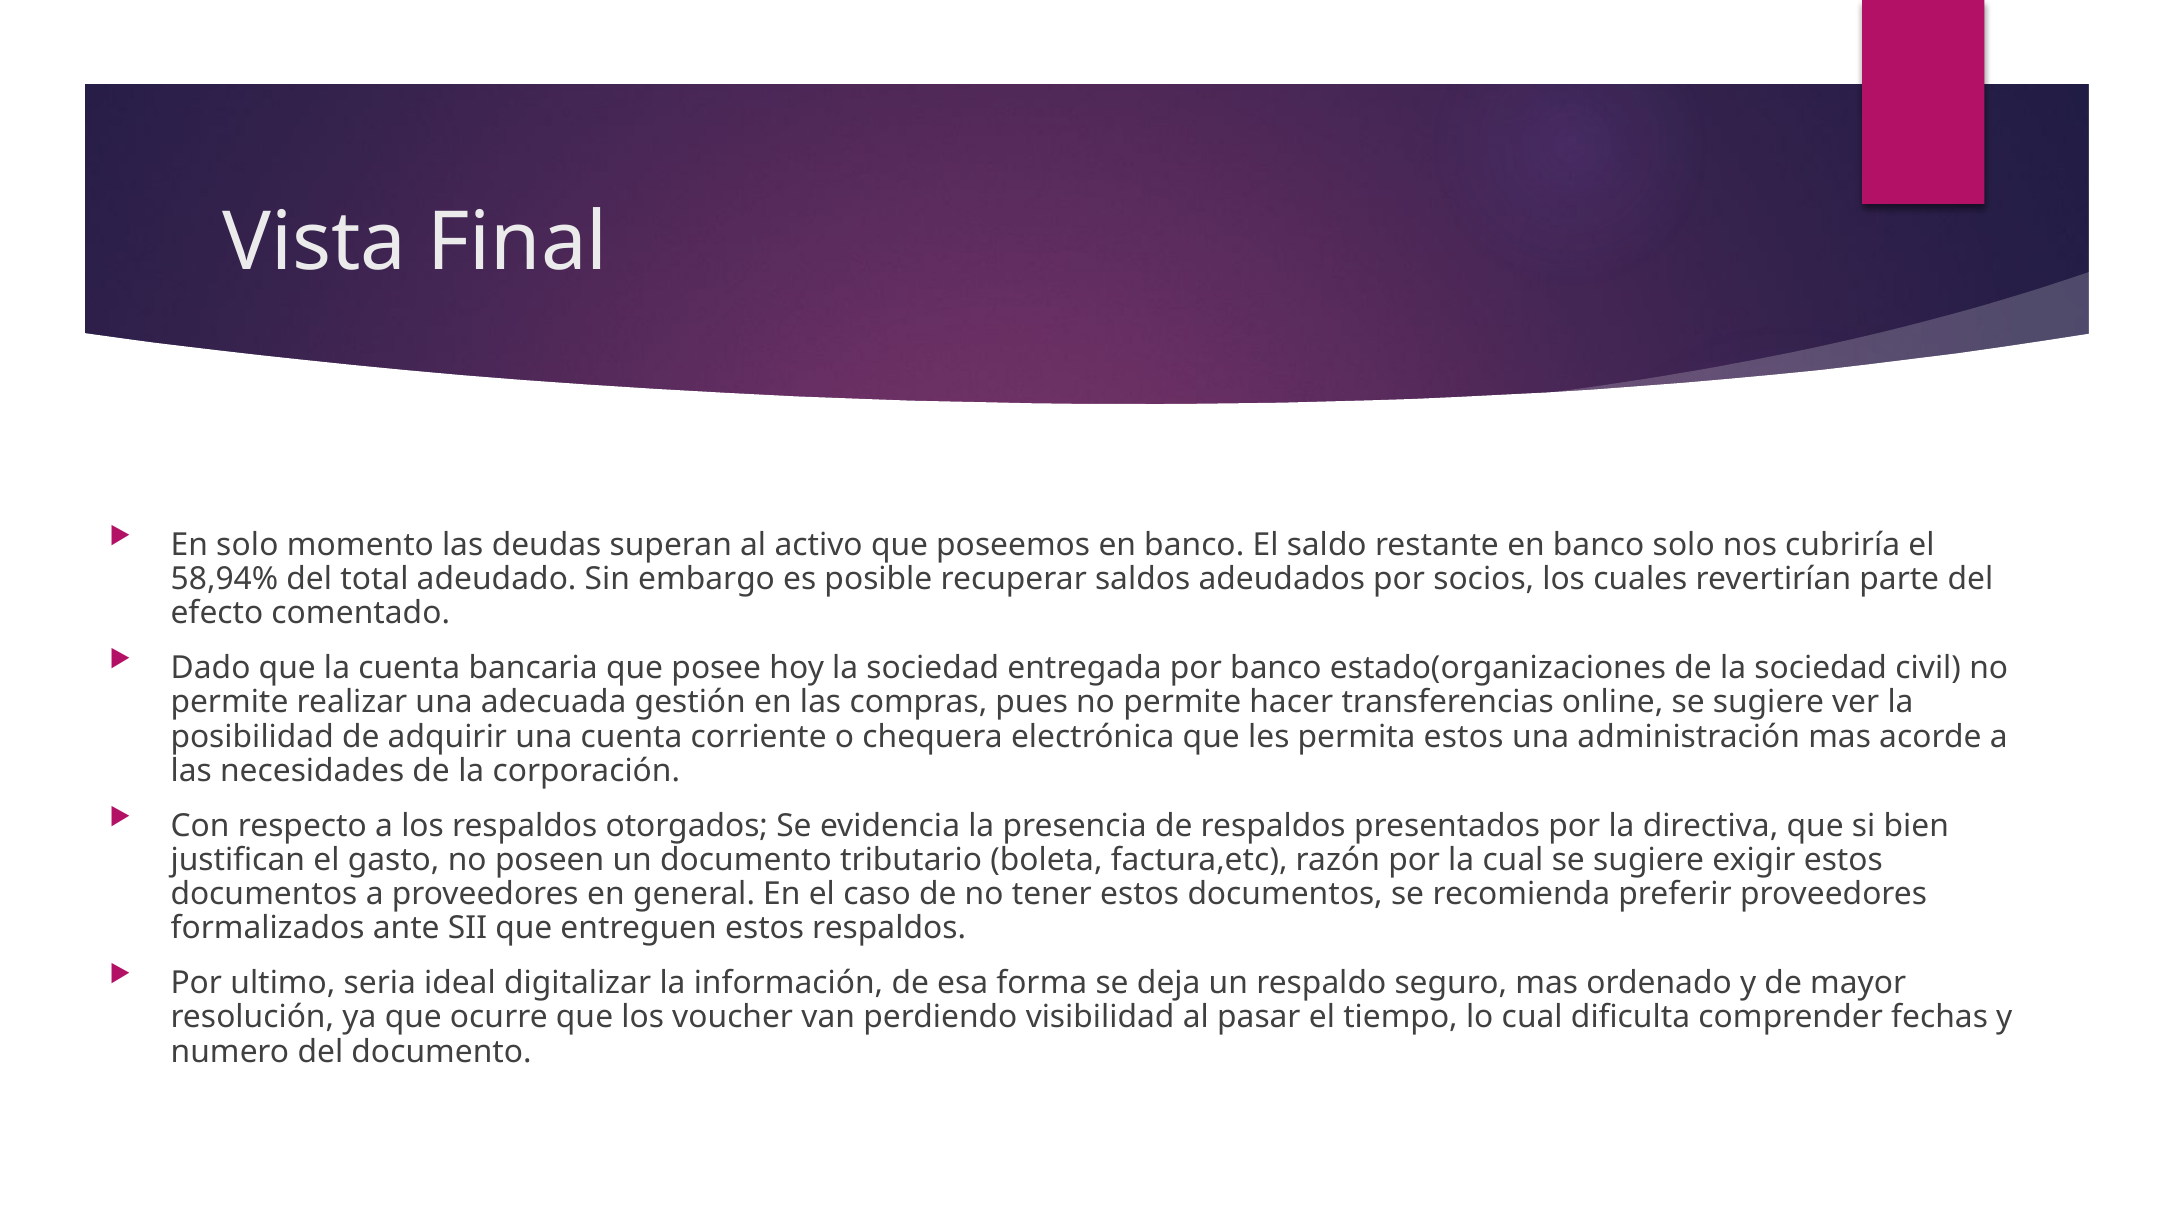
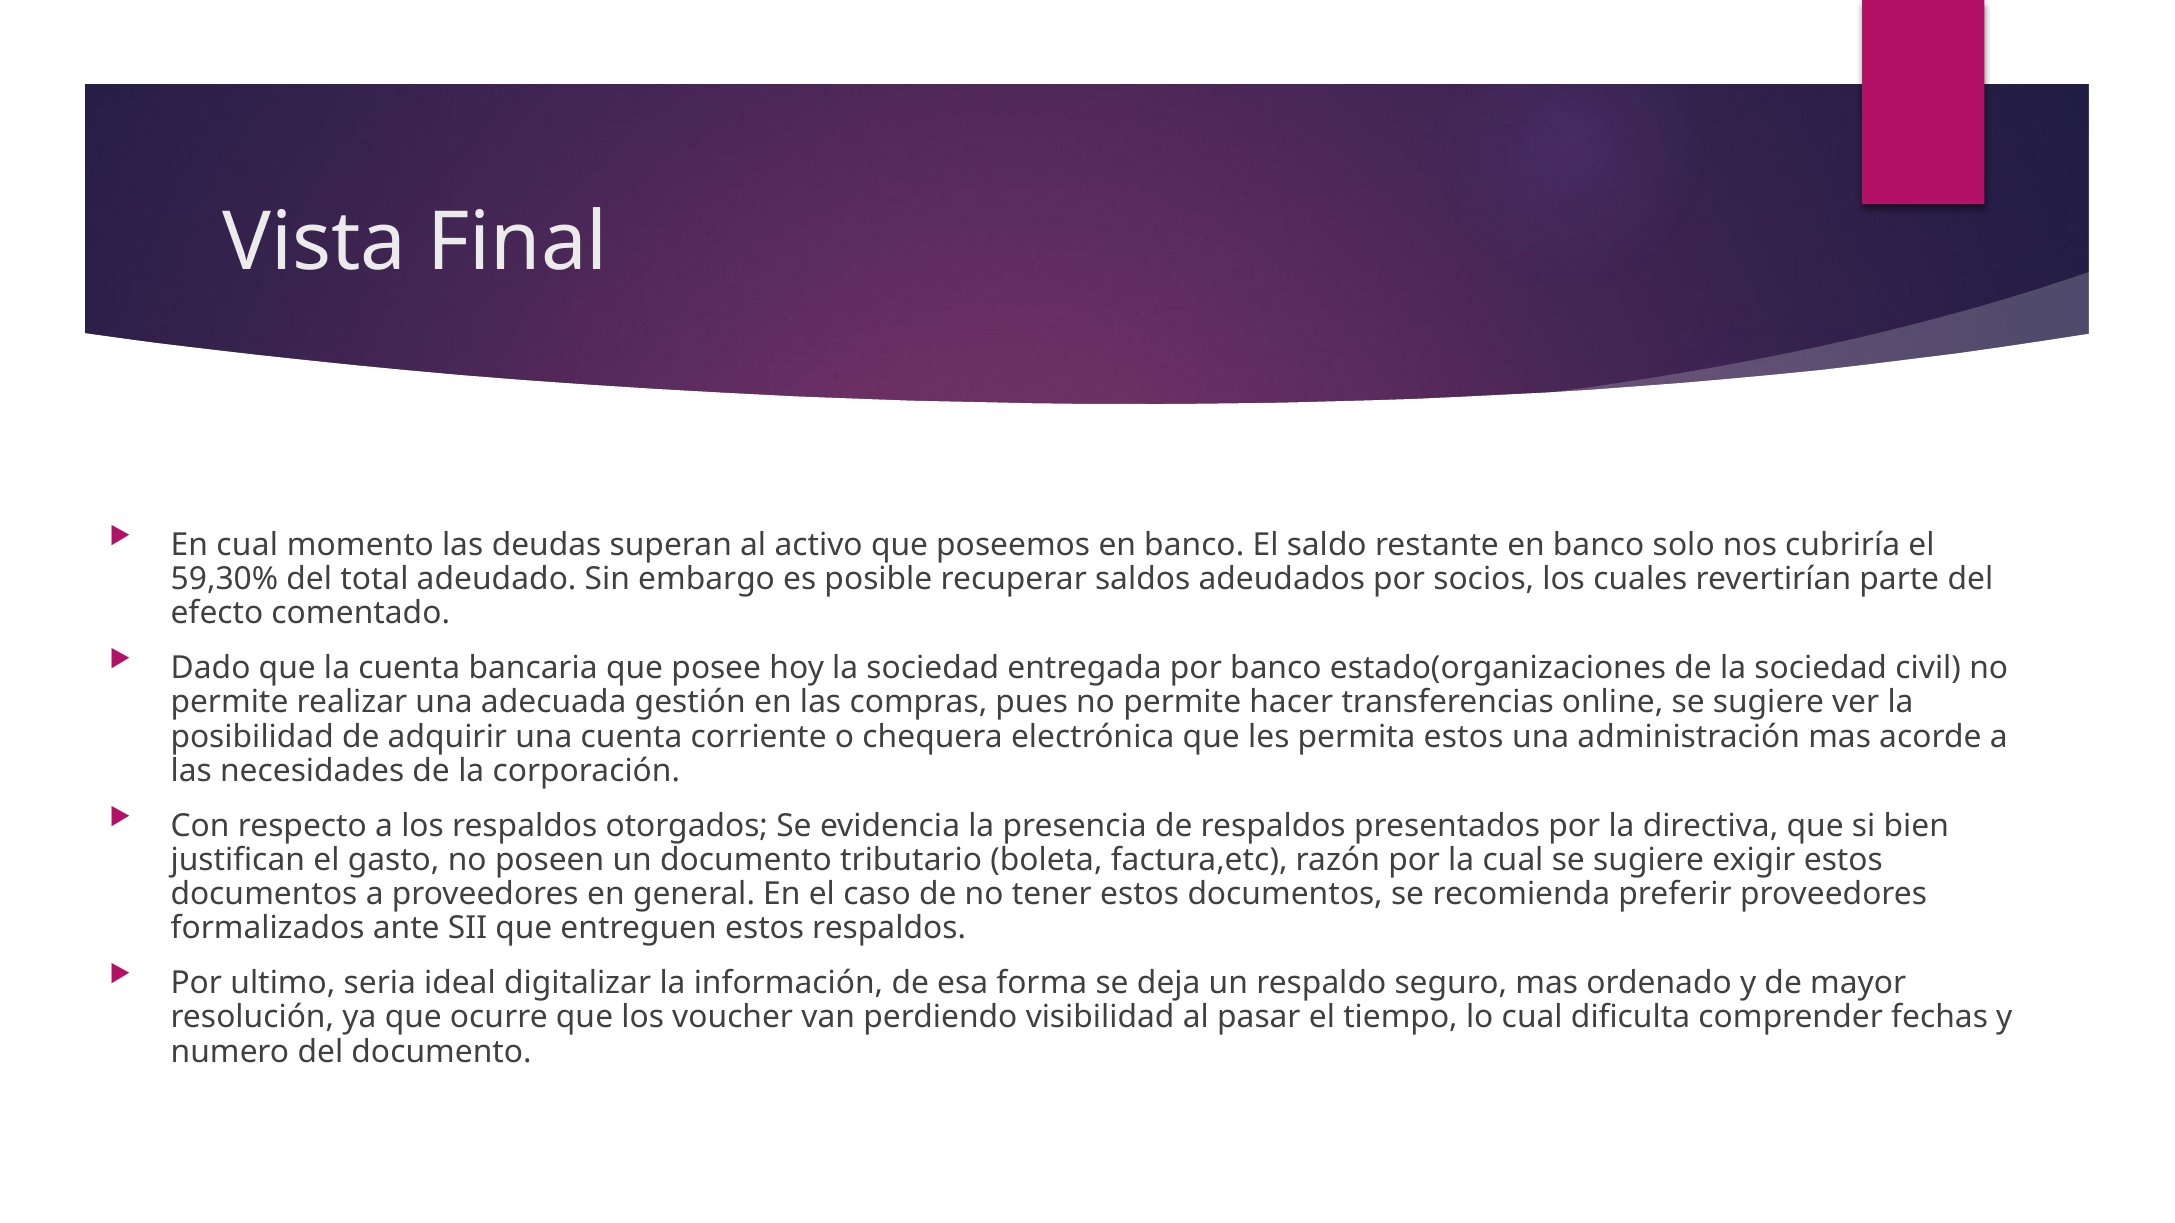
En solo: solo -> cual
58,94%: 58,94% -> 59,30%
